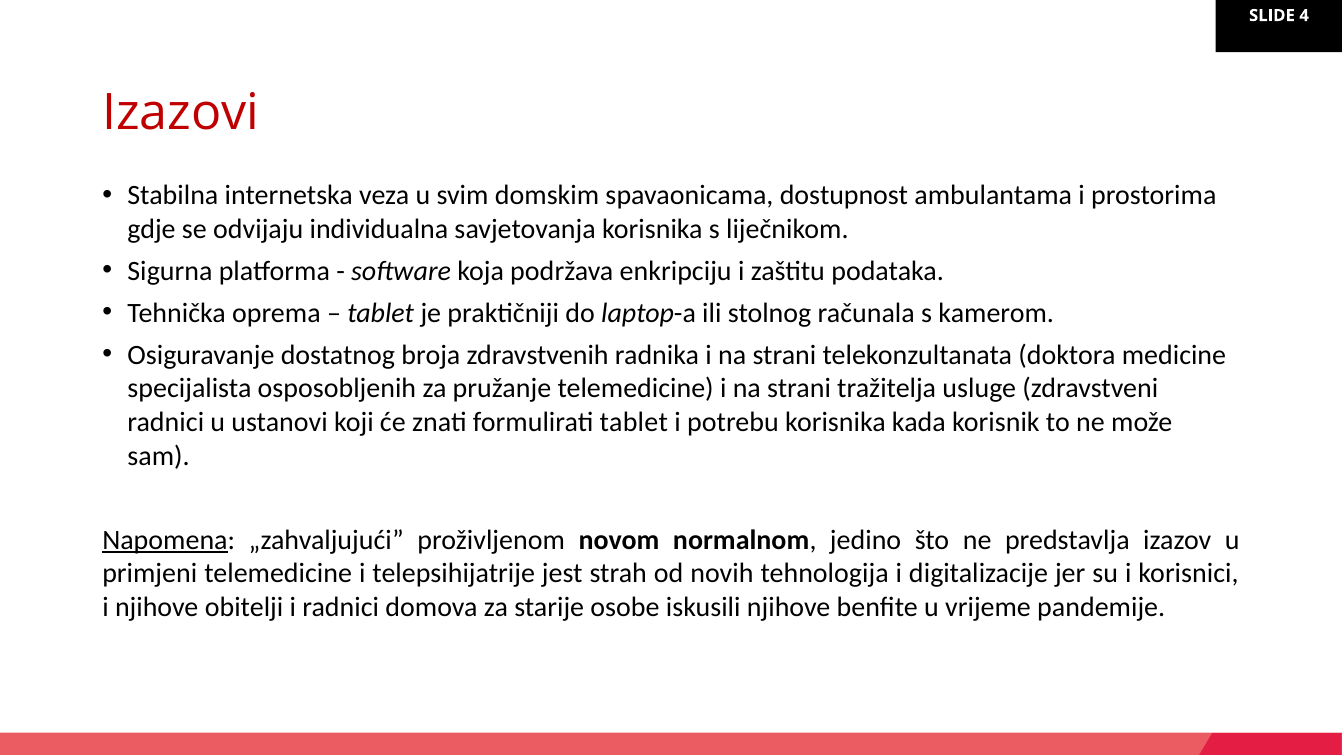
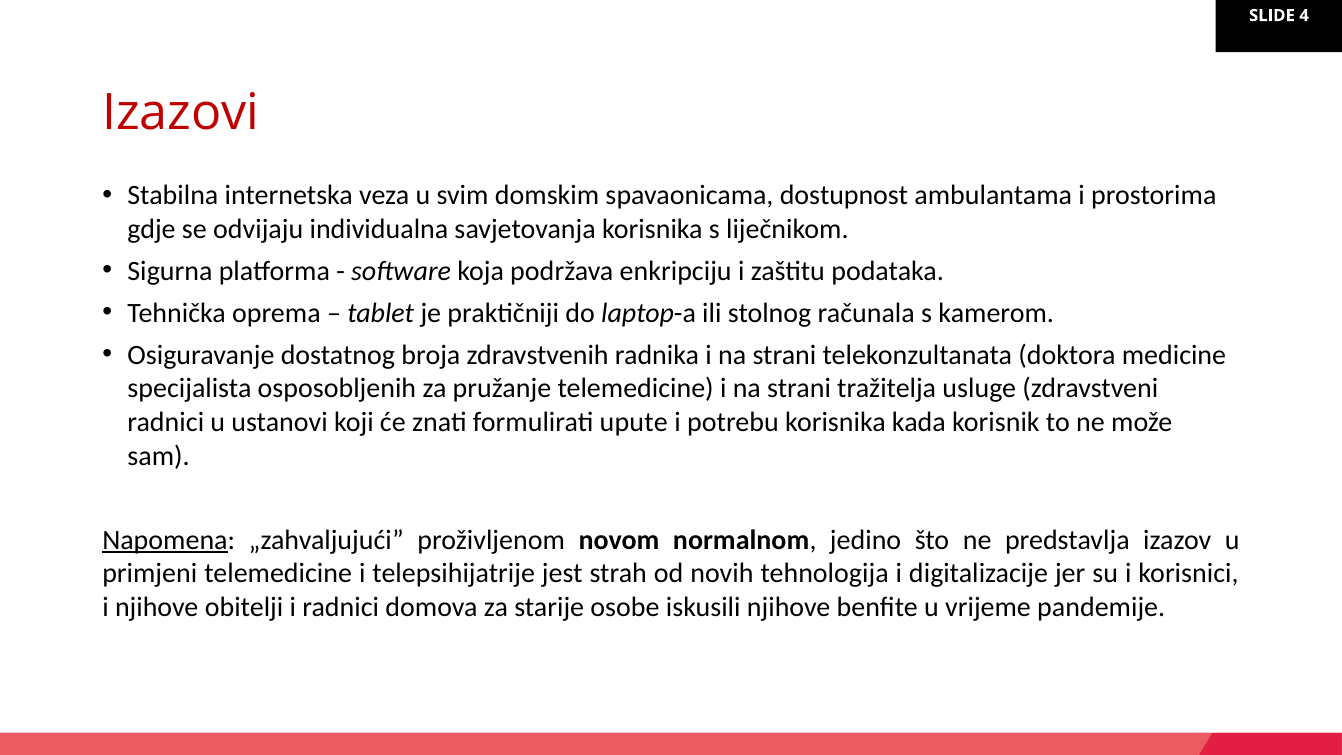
formulirati tablet: tablet -> upute
